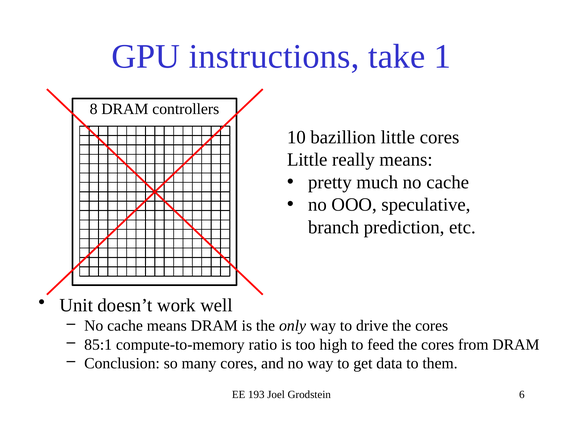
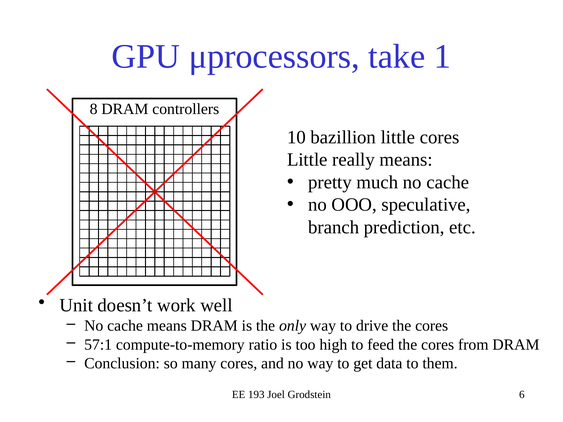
instructions: instructions -> μprocessors
85:1: 85:1 -> 57:1
